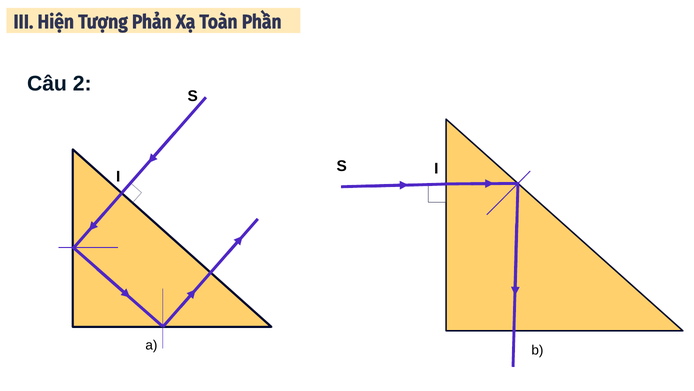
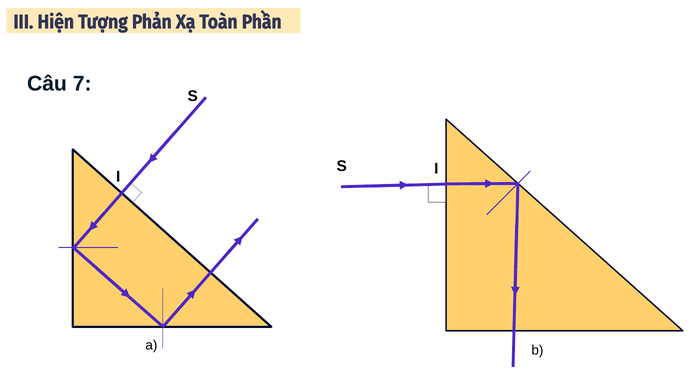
2: 2 -> 7
